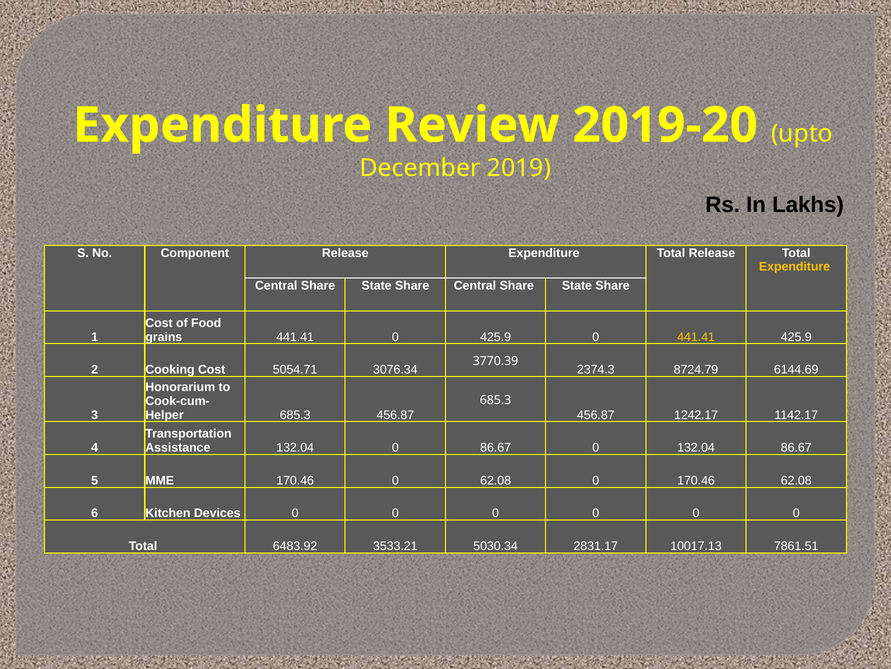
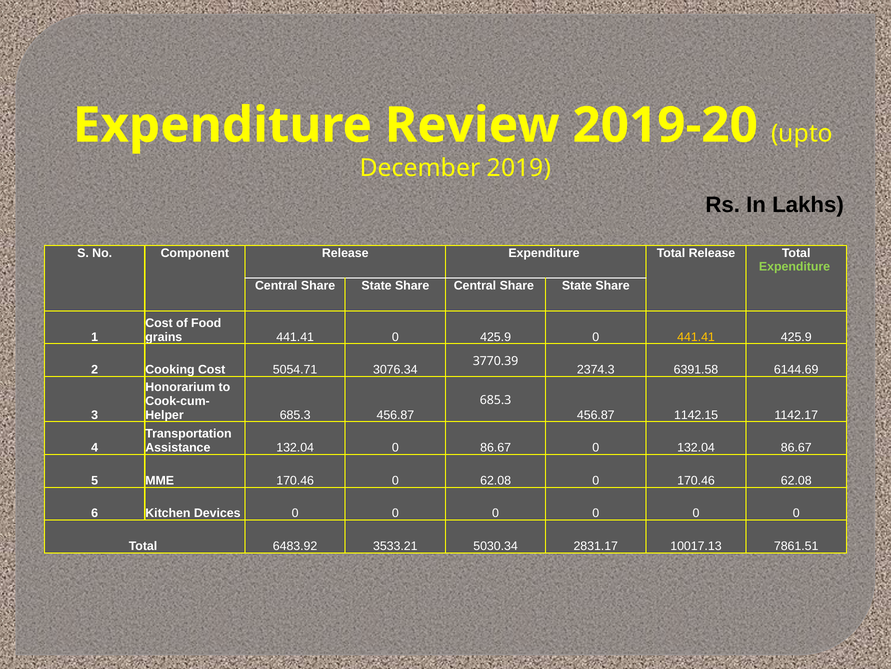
Expenditure at (795, 267) colour: yellow -> light green
8724.79: 8724.79 -> 6391.58
1242.17: 1242.17 -> 1142.15
